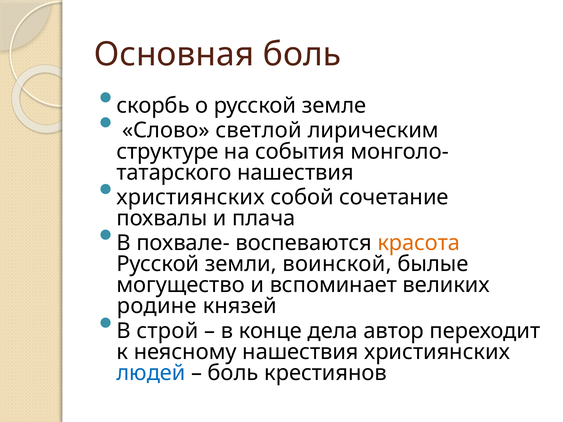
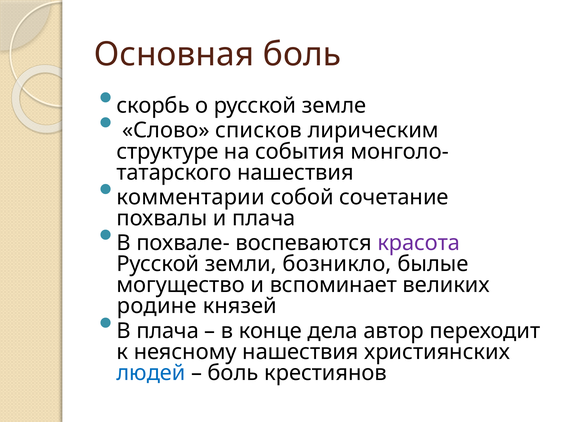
светлой: светлой -> списков
християнских at (191, 197): християнских -> комментарии
красота colour: orange -> purple
воинской: воинской -> бозникло
В строй: строй -> плача
